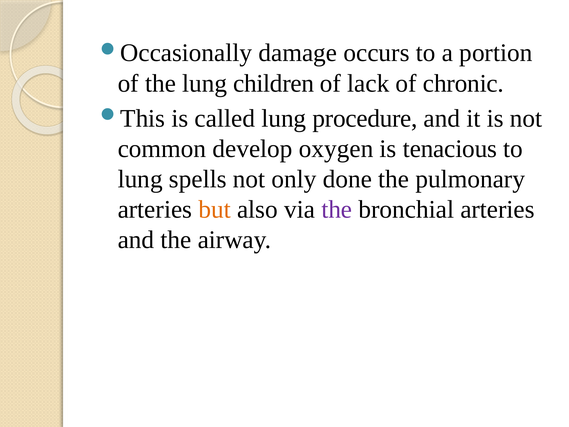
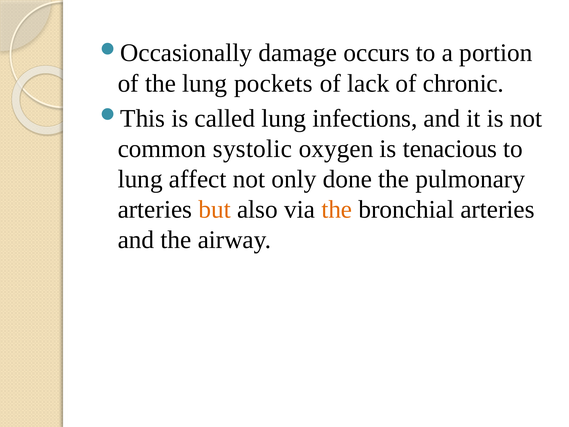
children: children -> pockets
procedure: procedure -> infections
develop: develop -> systolic
spells: spells -> affect
the at (337, 209) colour: purple -> orange
